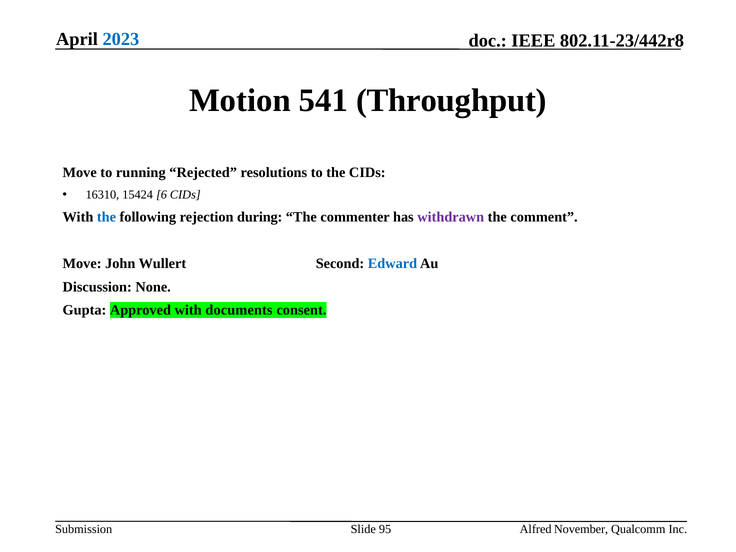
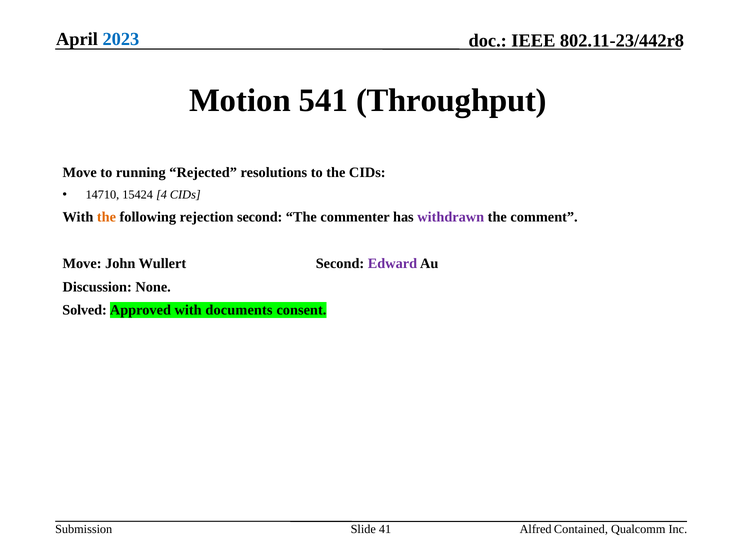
16310: 16310 -> 14710
6: 6 -> 4
the at (106, 217) colour: blue -> orange
rejection during: during -> second
Edward colour: blue -> purple
Gupta: Gupta -> Solved
95: 95 -> 41
November: November -> Contained
